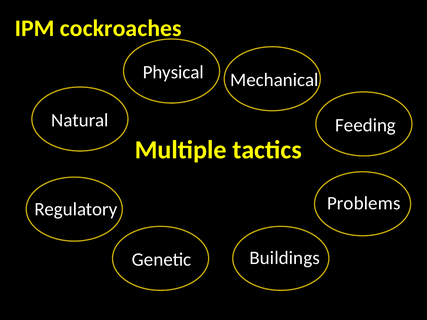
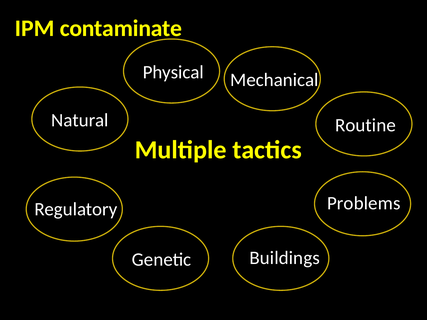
cockroaches: cockroaches -> contaminate
Feeding: Feeding -> Routine
